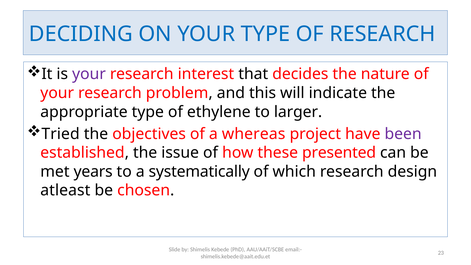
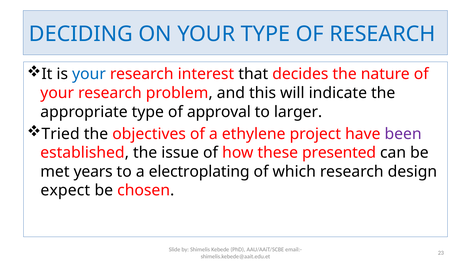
your at (89, 74) colour: purple -> blue
ethylene: ethylene -> approval
whereas: whereas -> ethylene
systematically: systematically -> electroplating
atleast: atleast -> expect
